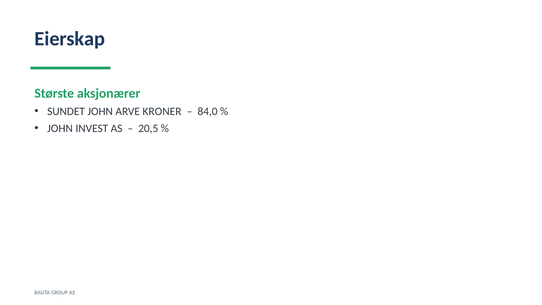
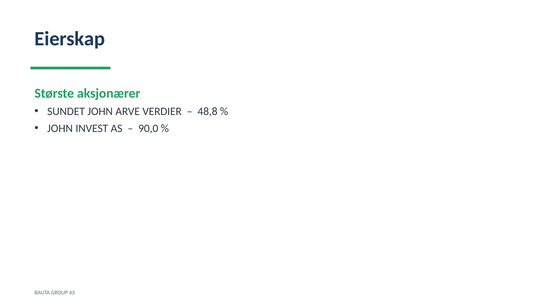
KRONER: KRONER -> VERDIER
84,0: 84,0 -> 48,8
20,5: 20,5 -> 90,0
